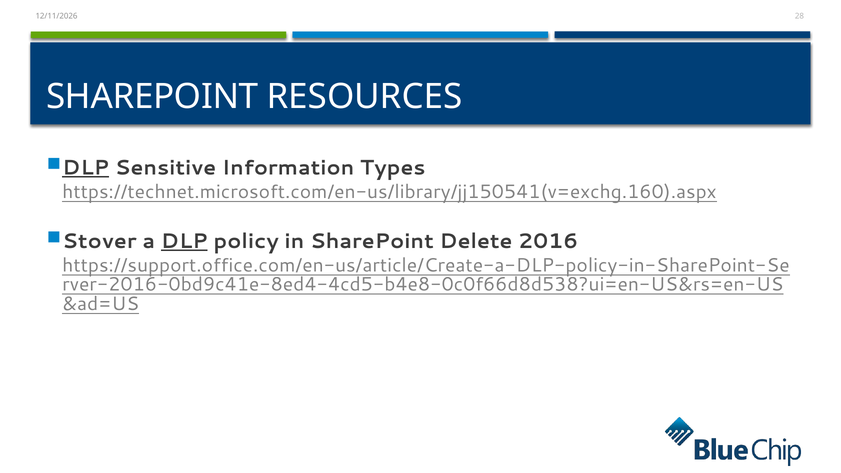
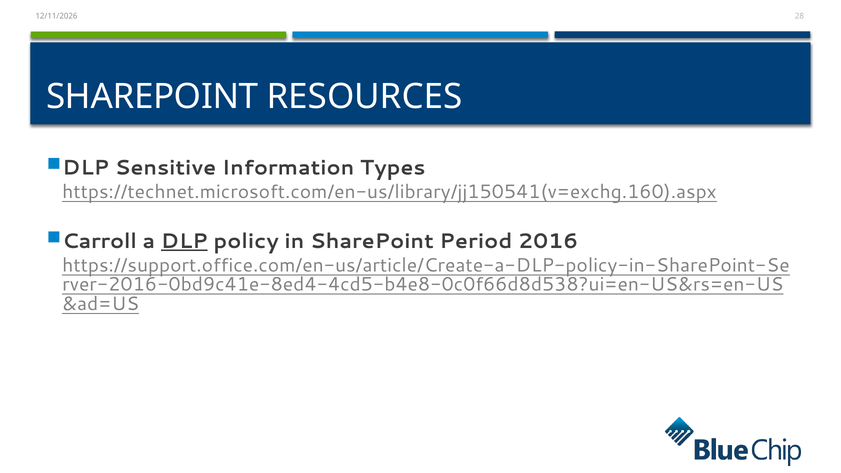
DLP at (86, 168) underline: present -> none
Stover: Stover -> Carroll
Delete: Delete -> Period
